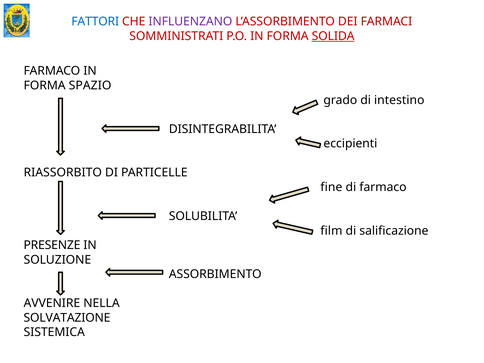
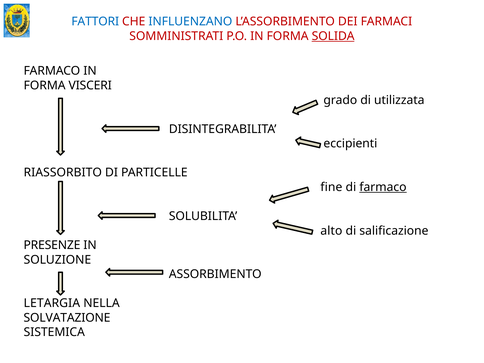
INFLUENZANO colour: purple -> blue
SPAZIO: SPAZIO -> VISCERI
intestino: intestino -> utilizzata
farmaco at (383, 187) underline: none -> present
film: film -> alto
AVVENIRE: AVVENIRE -> LETARGIA
